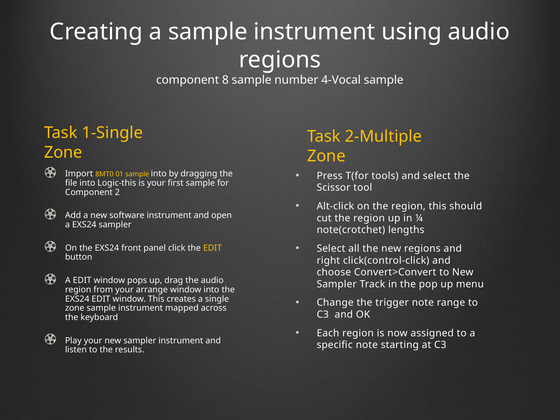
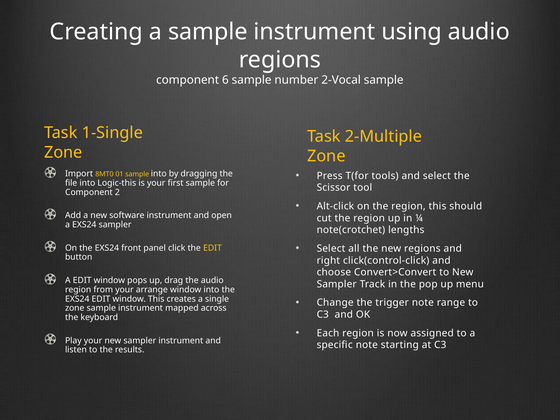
8: 8 -> 6
4-Vocal: 4-Vocal -> 2-Vocal
